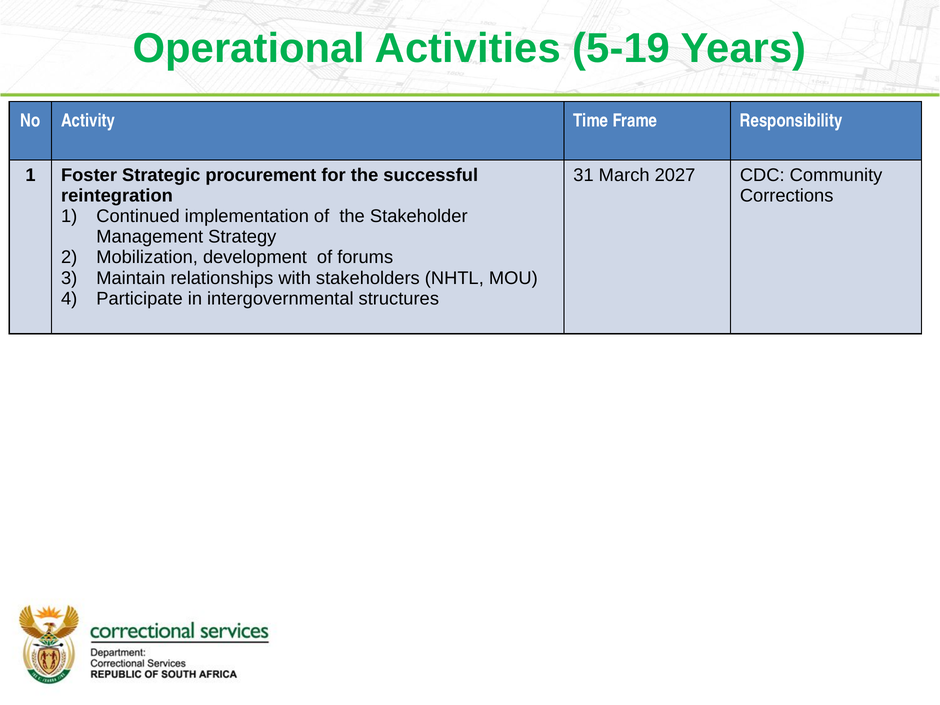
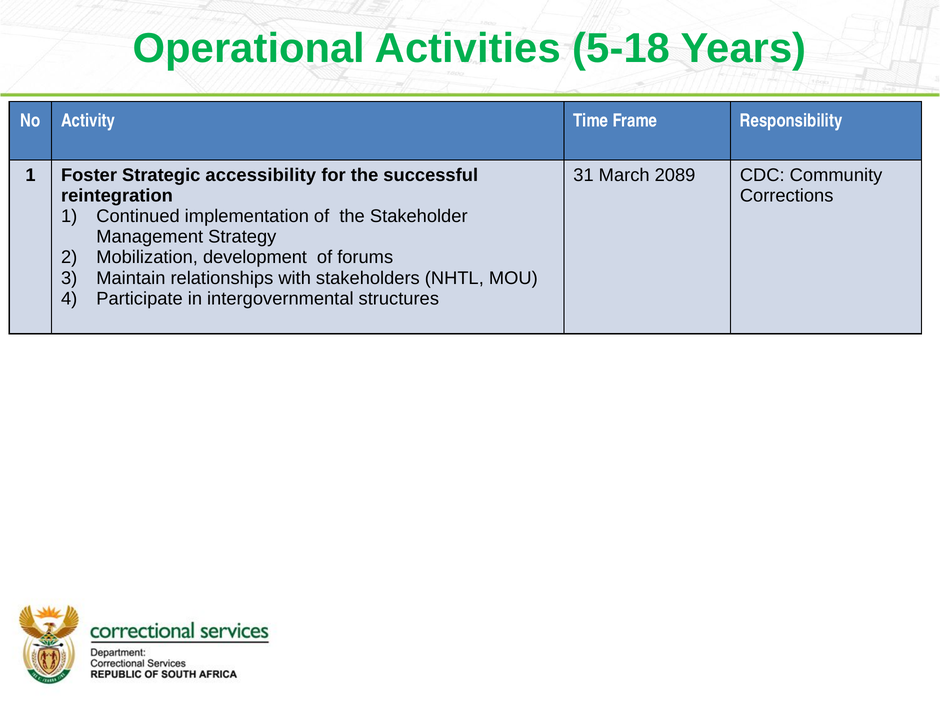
5-19: 5-19 -> 5-18
procurement: procurement -> accessibility
2027: 2027 -> 2089
